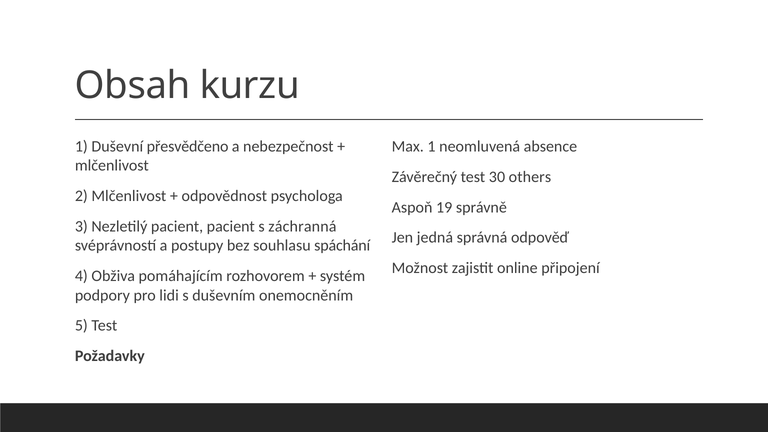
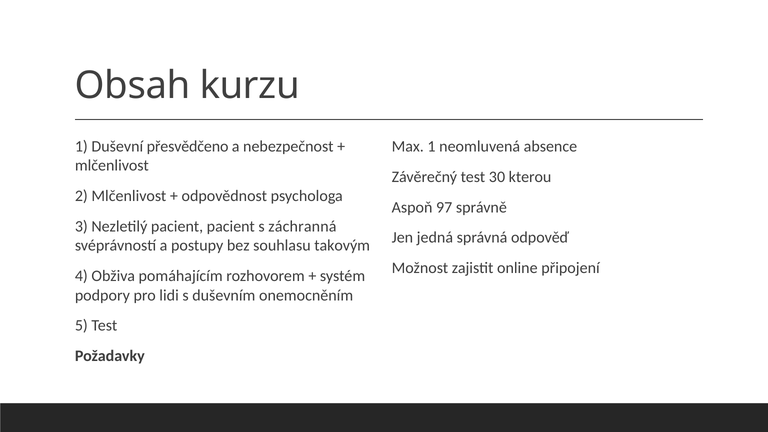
others: others -> kterou
19: 19 -> 97
spáchání: spáchání -> takovým
